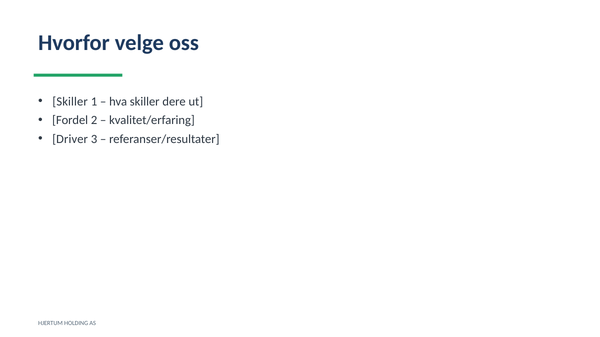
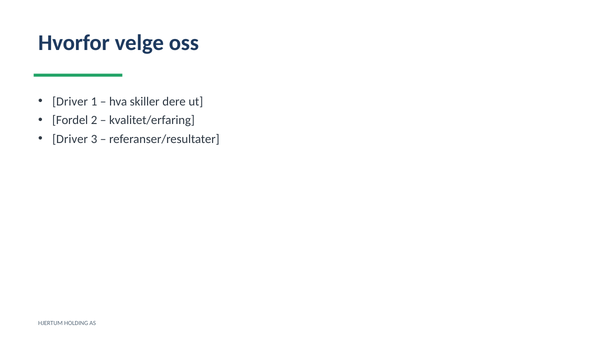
Skiller at (70, 102): Skiller -> Driver
